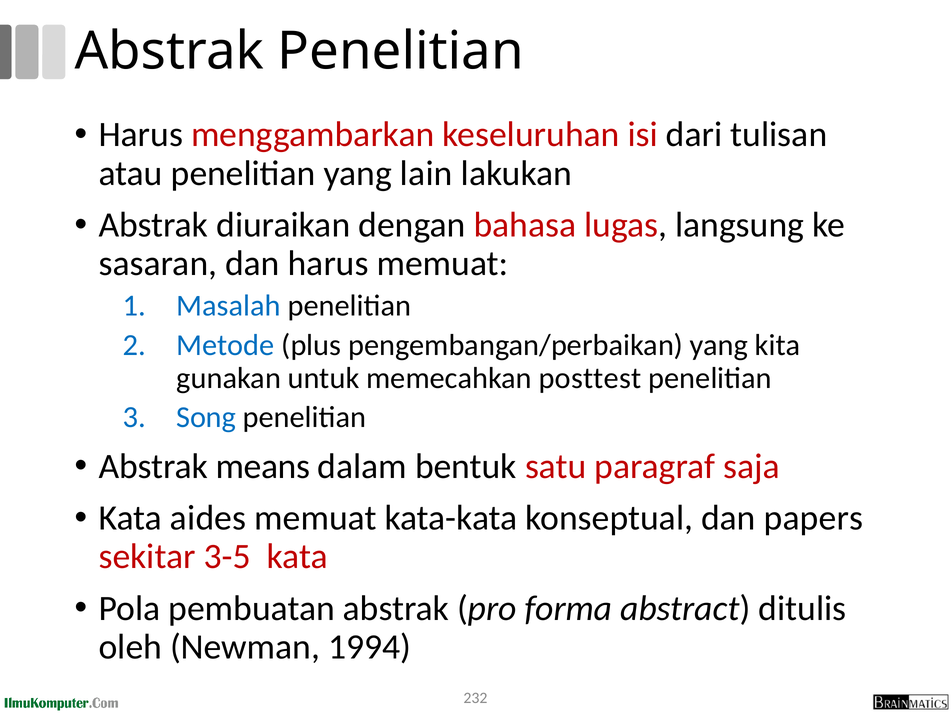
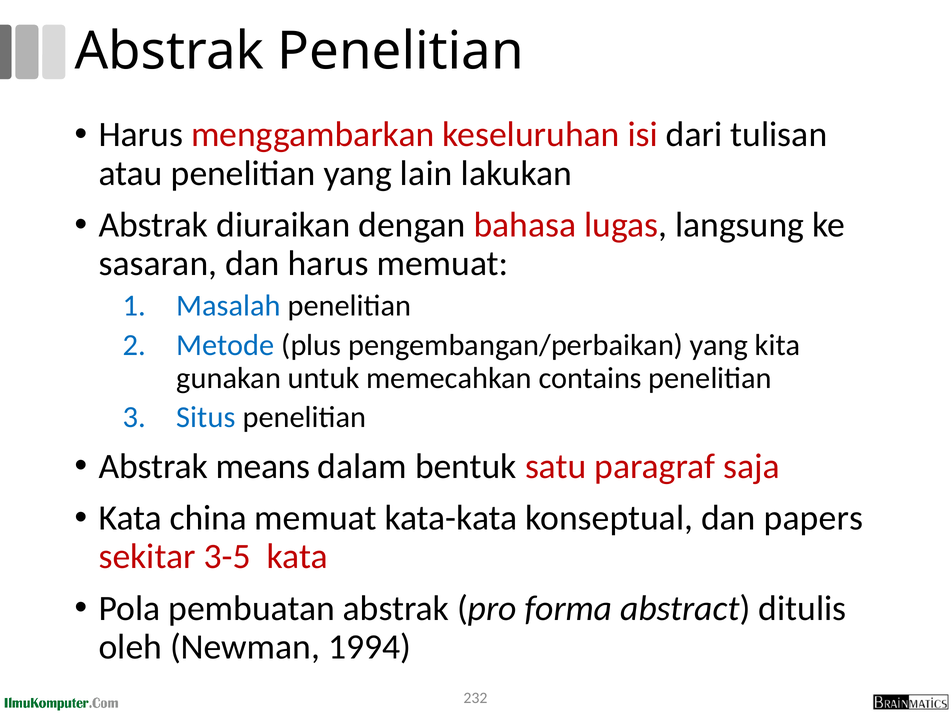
posttest: posttest -> contains
Song: Song -> Situs
aides: aides -> china
